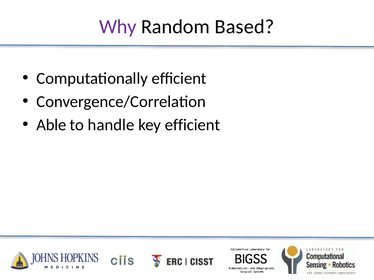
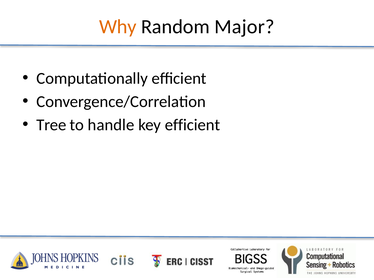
Why colour: purple -> orange
Based: Based -> Major
Able: Able -> Tree
